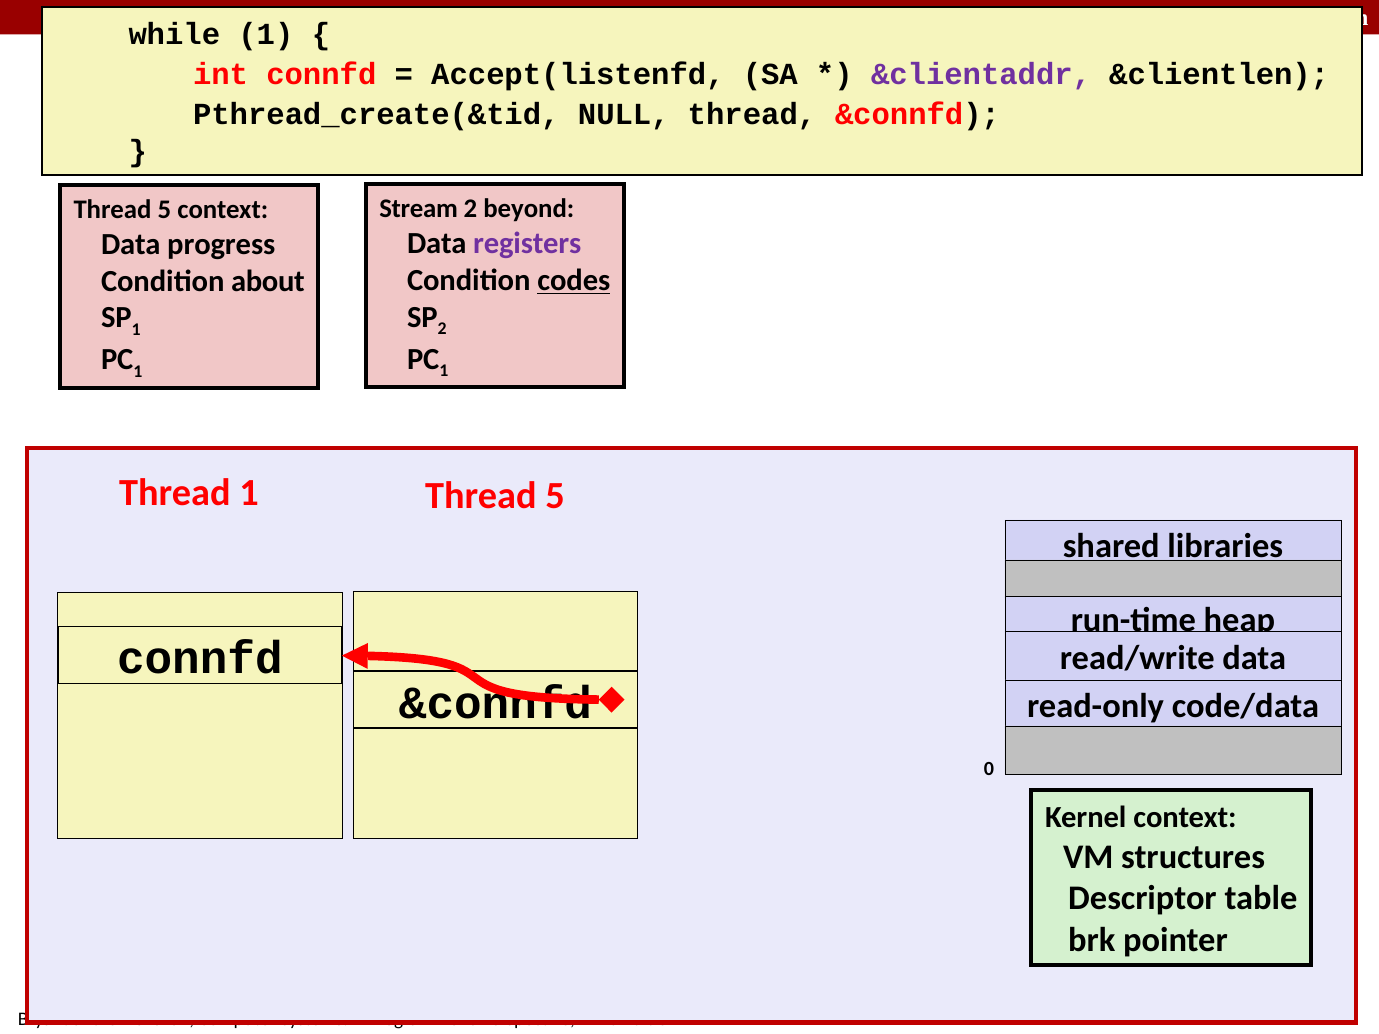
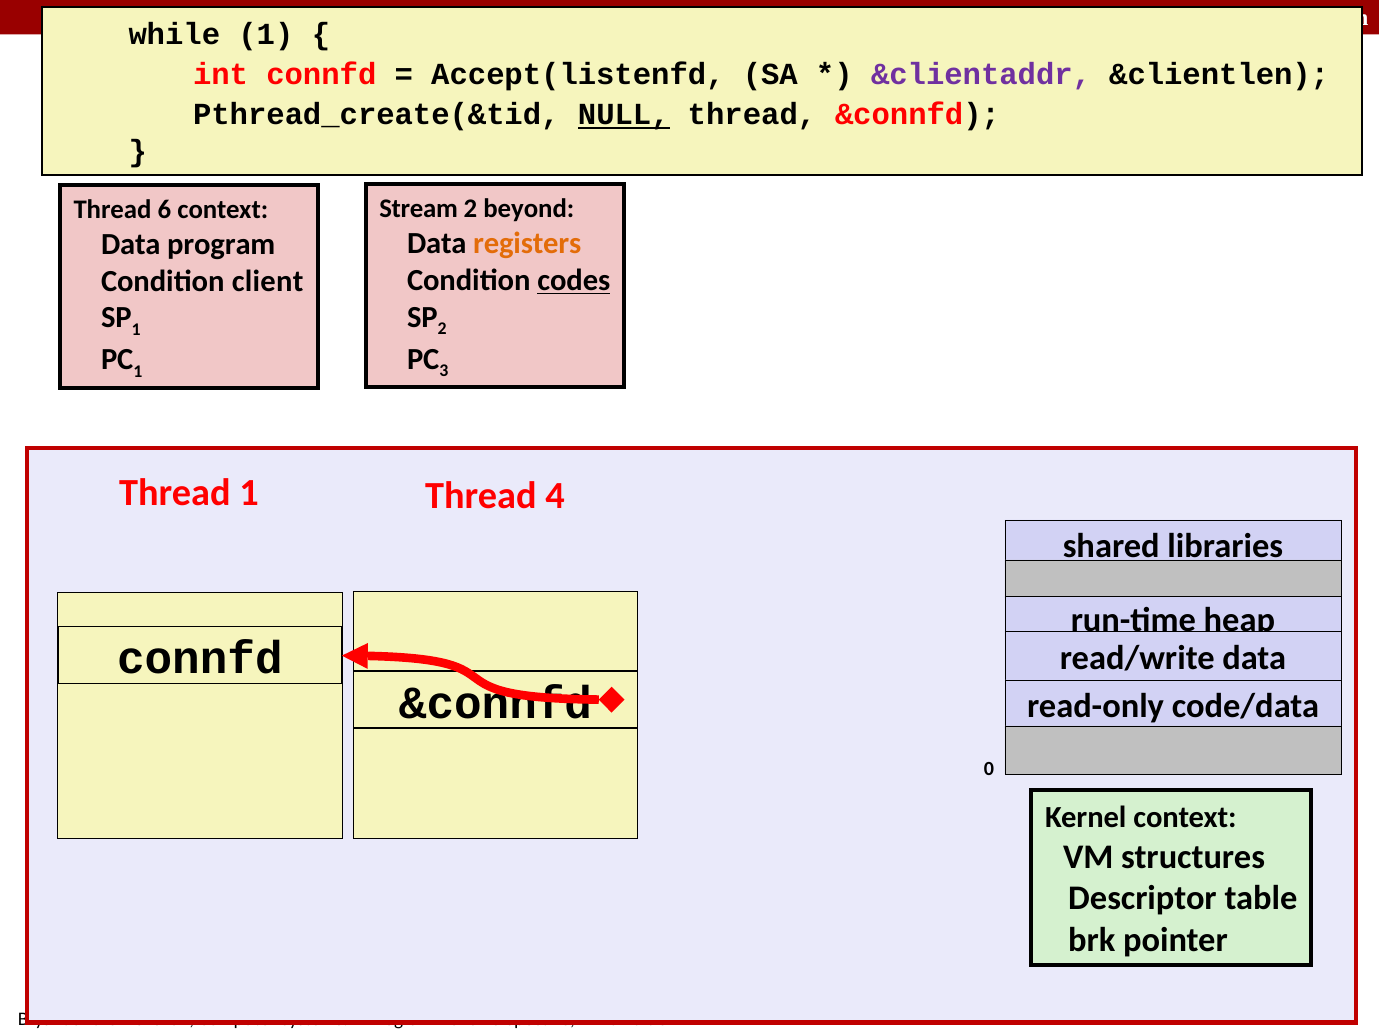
NULL underline: none -> present
5 at (164, 210): 5 -> 6
registers colour: purple -> orange
progress: progress -> program
about: about -> client
1 at (444, 371): 1 -> 3
5 at (555, 496): 5 -> 4
